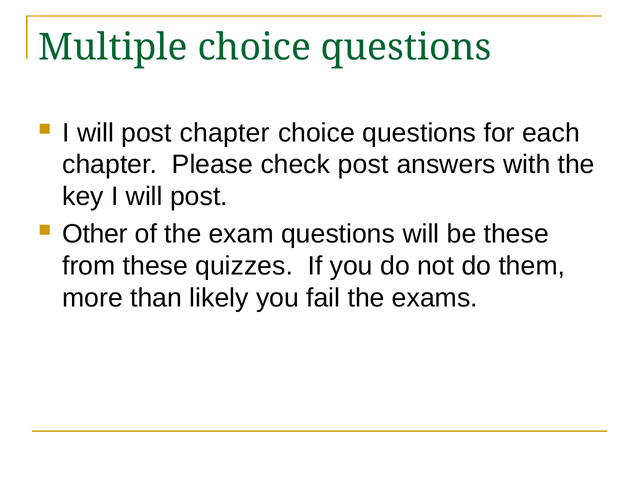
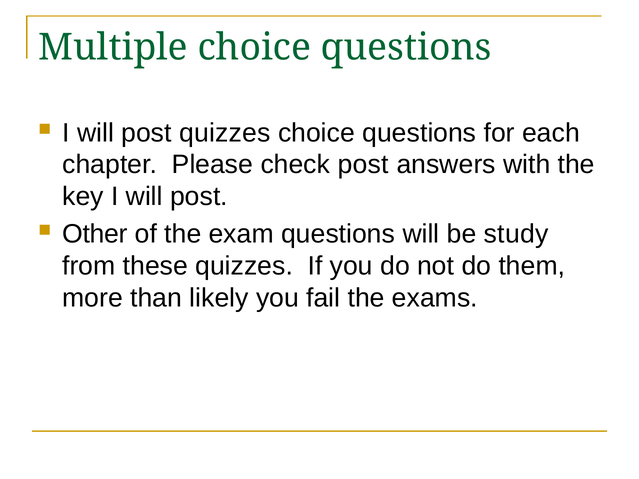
post chapter: chapter -> quizzes
be these: these -> study
